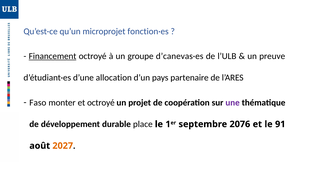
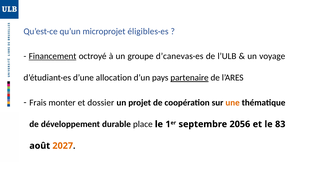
fonction·es: fonction·es -> éligibles·es
preuve: preuve -> voyage
partenaire underline: none -> present
Faso: Faso -> Frais
et octroyé: octroyé -> dossier
une colour: purple -> orange
2076: 2076 -> 2056
91: 91 -> 83
